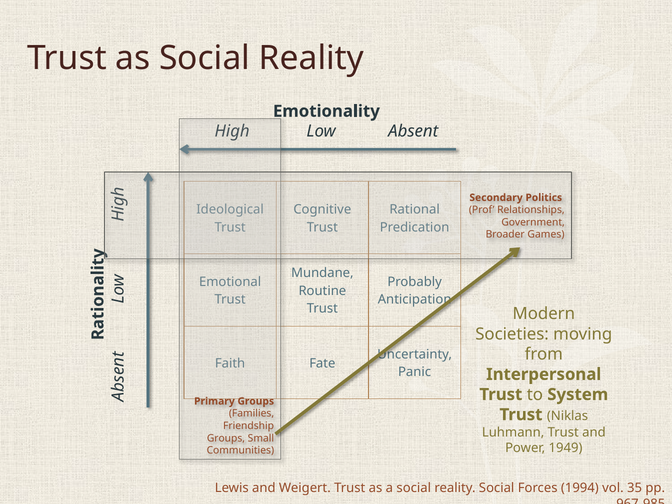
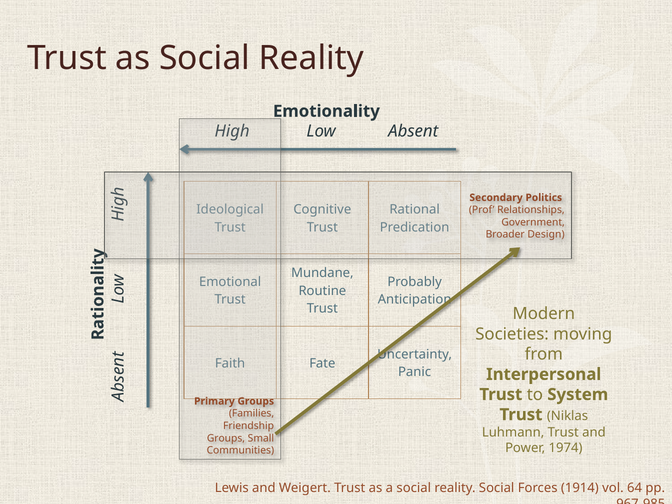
Games: Games -> Design
1949: 1949 -> 1974
1994: 1994 -> 1914
35: 35 -> 64
